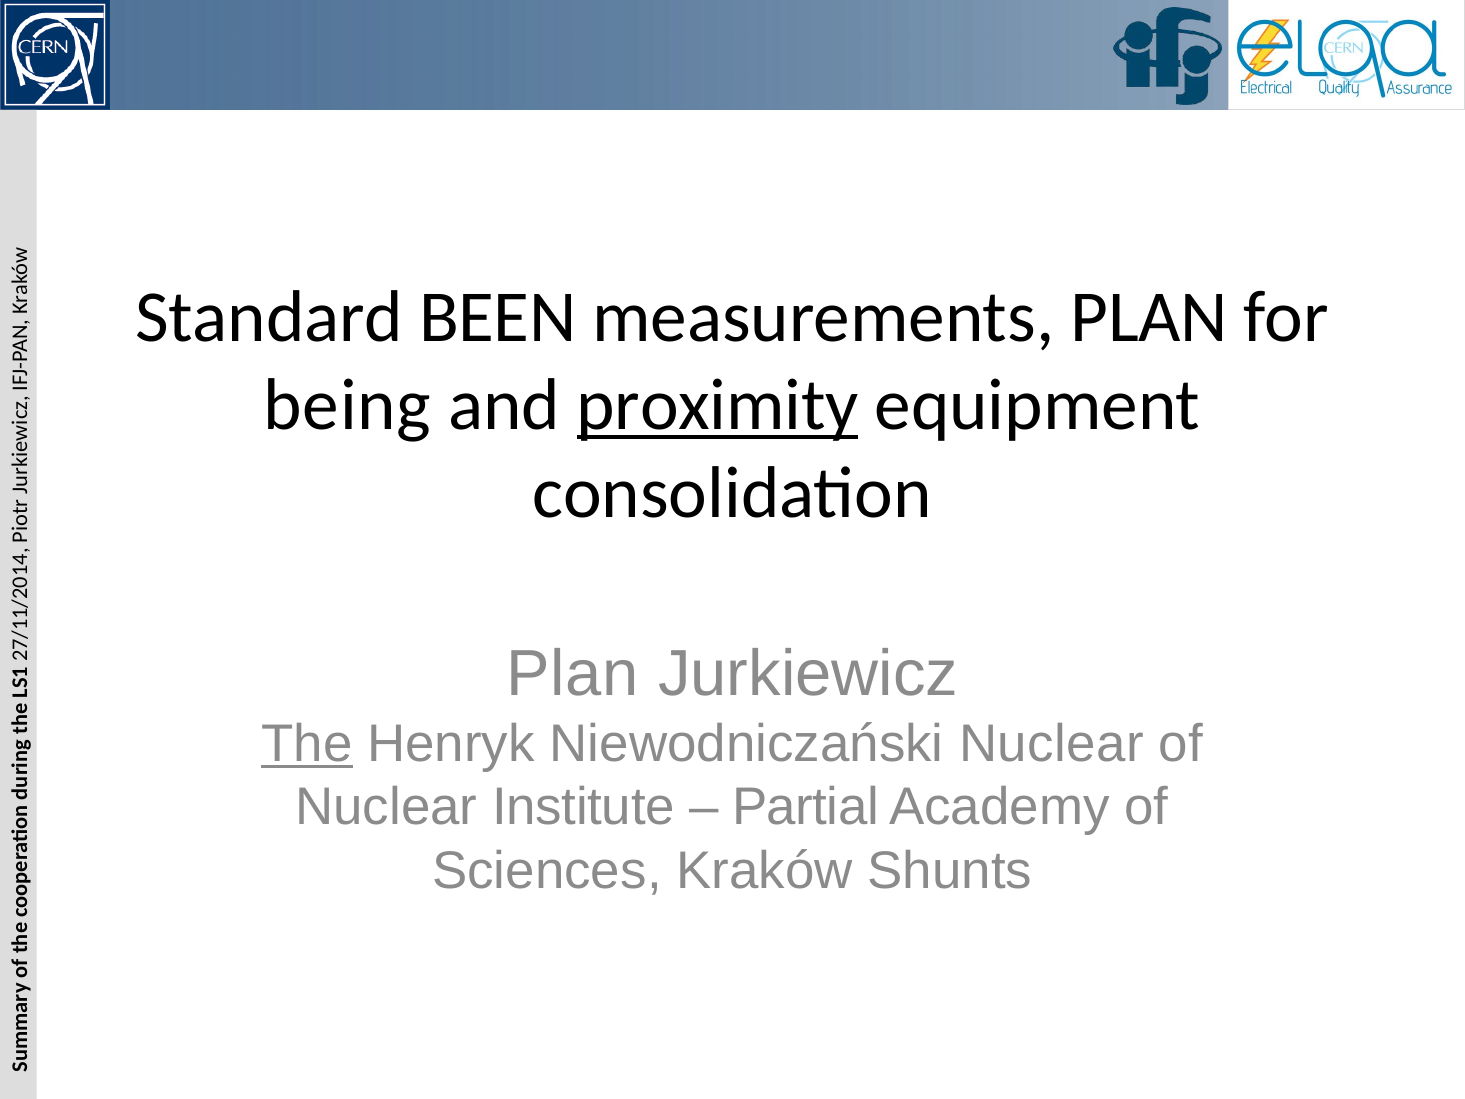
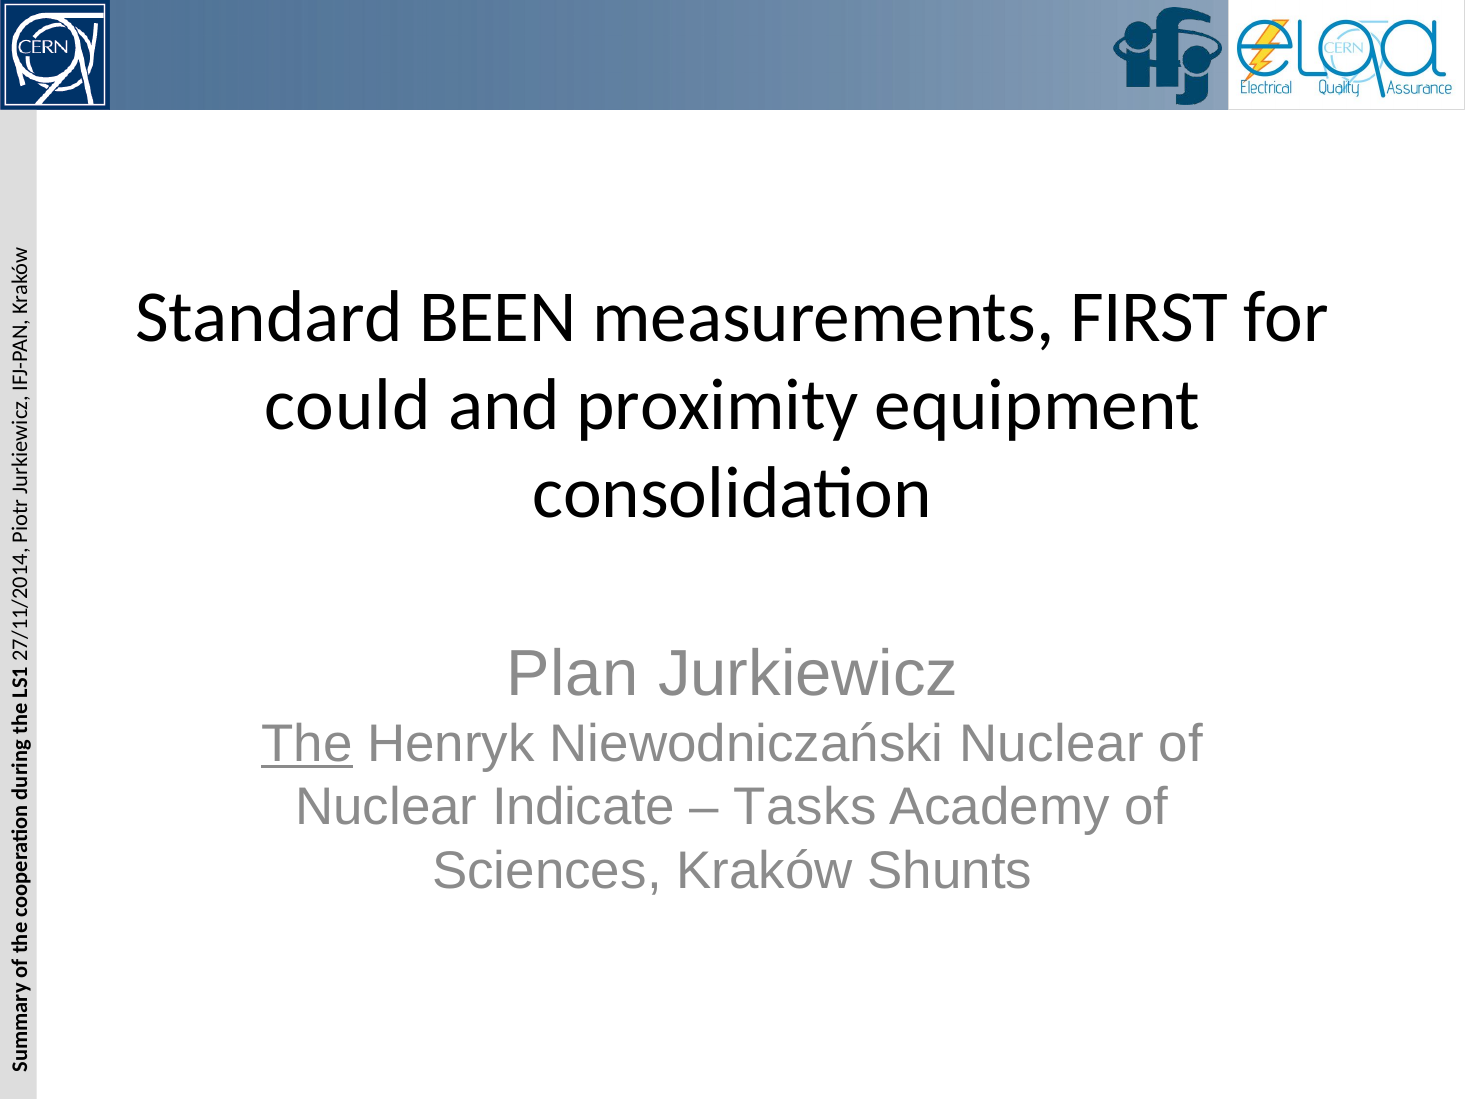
measurements PLAN: PLAN -> FIRST
being: being -> could
proximity underline: present -> none
Institute: Institute -> Indicate
Partial: Partial -> Tasks
